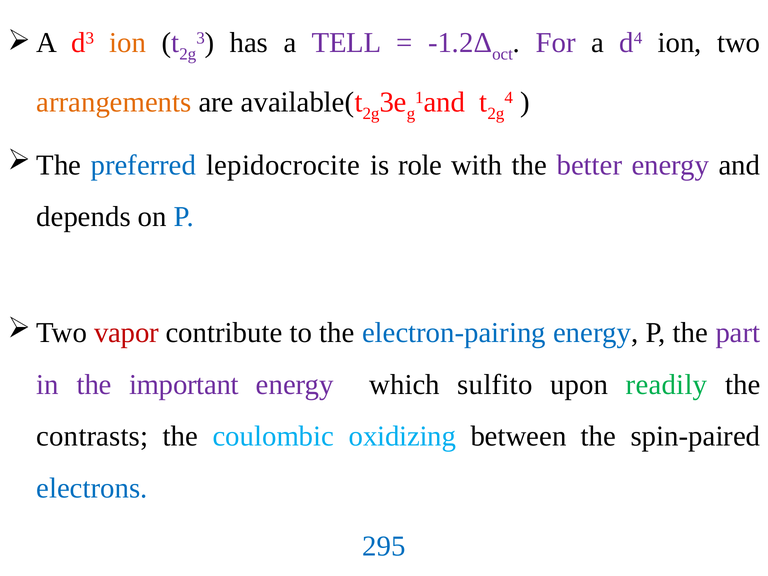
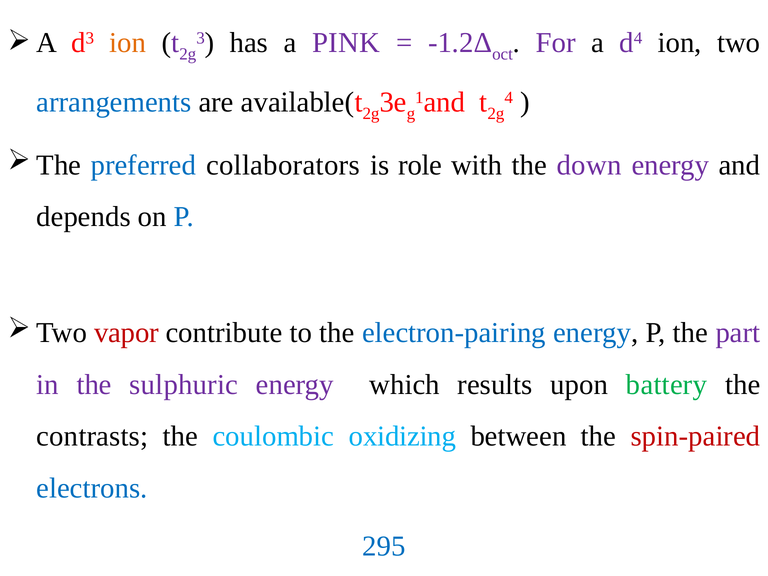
TELL: TELL -> PINK
arrangements colour: orange -> blue
lepidocrocite: lepidocrocite -> collaborators
better: better -> down
important: important -> sulphuric
sulfito: sulfito -> results
readily: readily -> battery
spin-paired colour: black -> red
